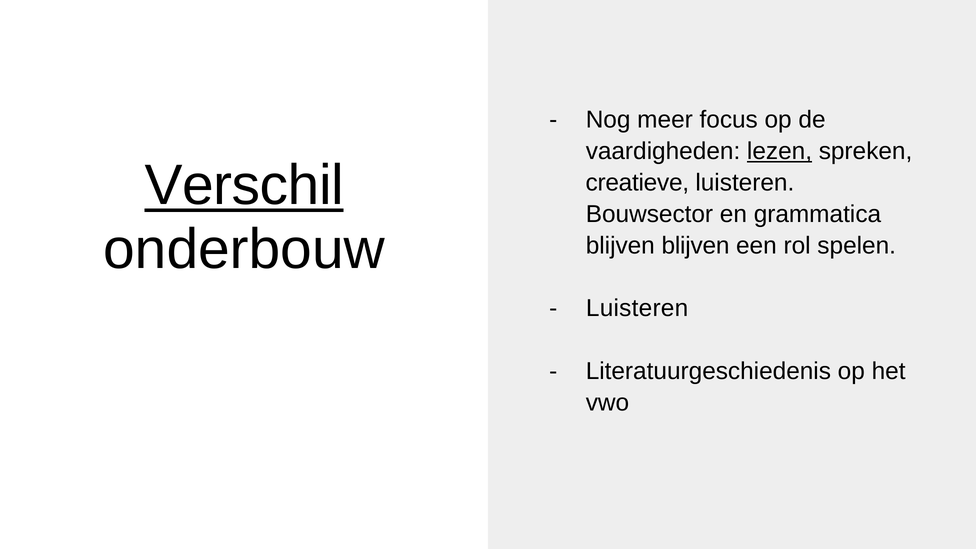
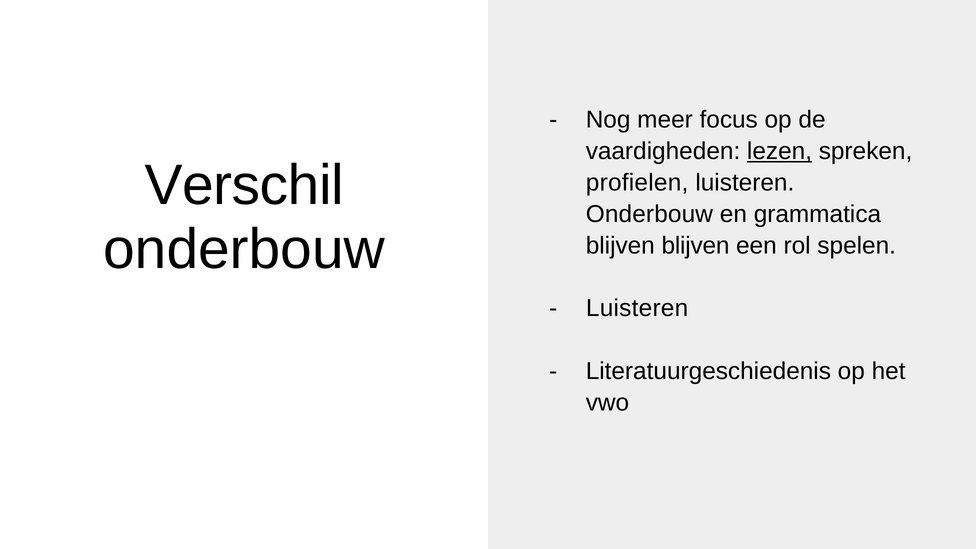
Verschil underline: present -> none
creatieve: creatieve -> profielen
Bouwsector at (649, 214): Bouwsector -> Onderbouw
